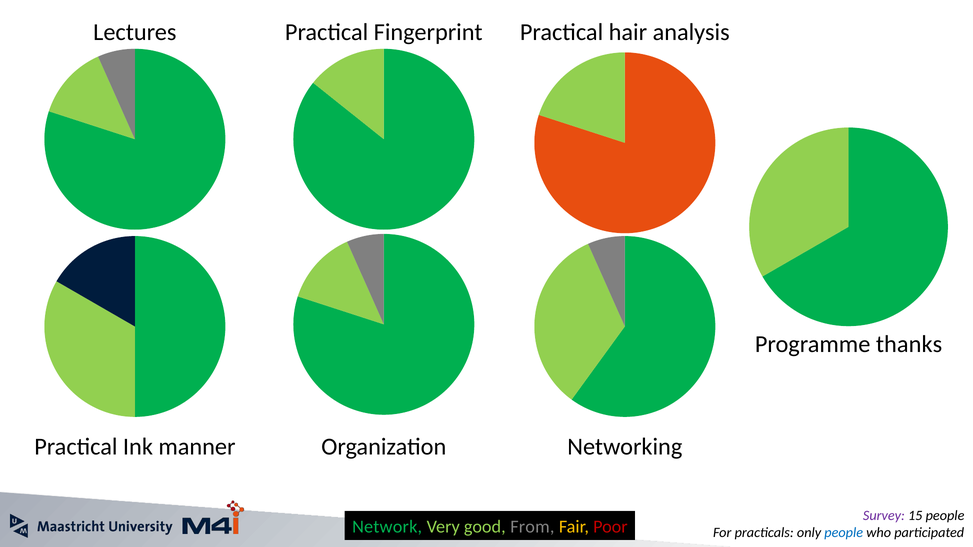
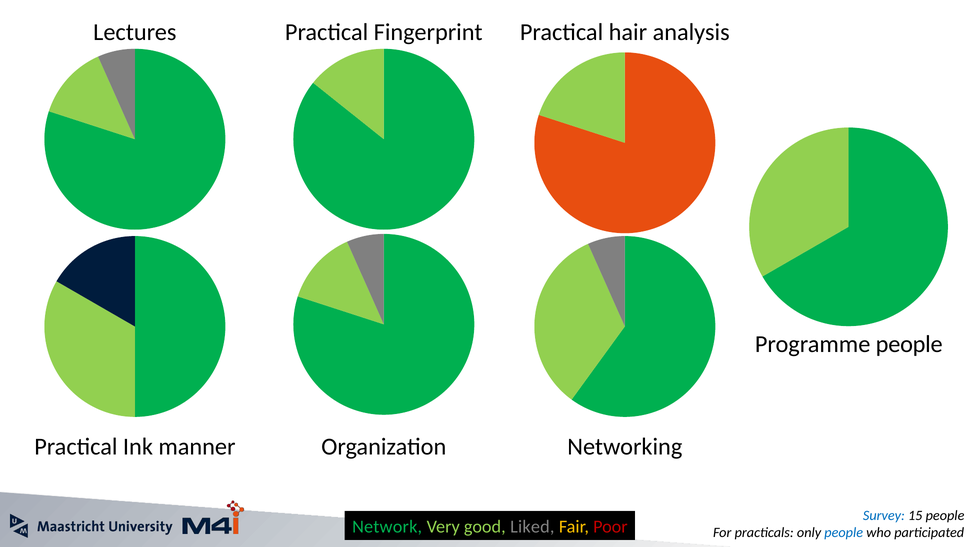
Programme thanks: thanks -> people
Survey colour: purple -> blue
From: From -> Liked
